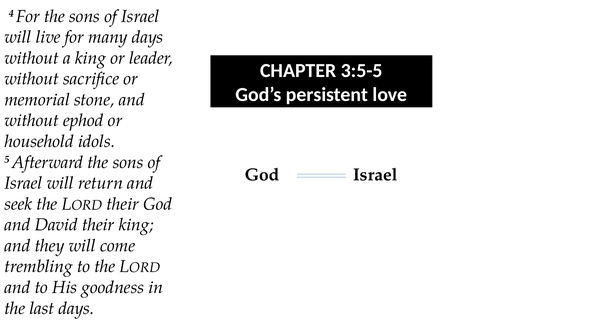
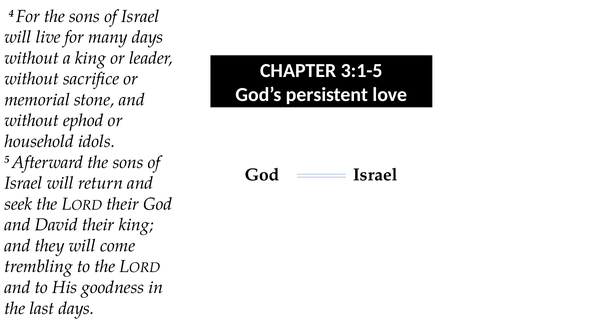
3:5-5: 3:5-5 -> 3:1-5
